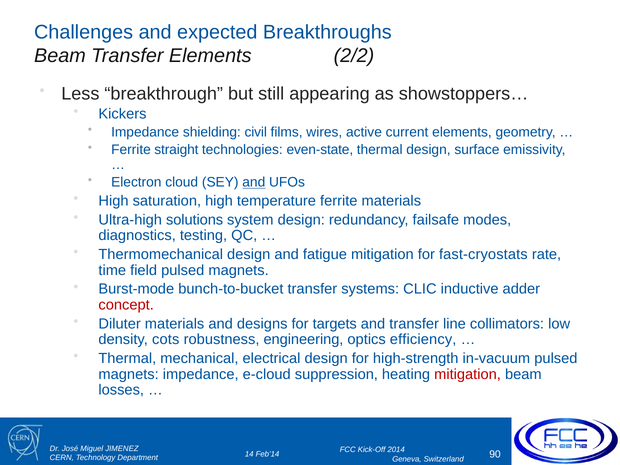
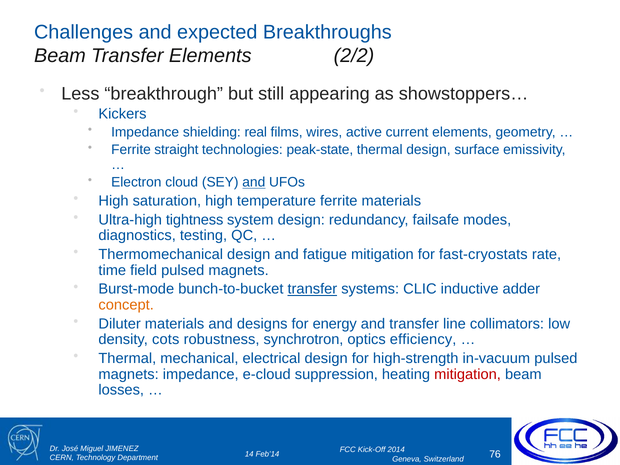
civil: civil -> real
even-state: even-state -> peak-state
solutions: solutions -> tightness
transfer at (312, 289) underline: none -> present
concept colour: red -> orange
targets: targets -> energy
engineering: engineering -> synchrotron
90: 90 -> 76
